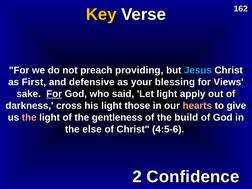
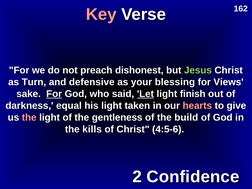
Key colour: yellow -> pink
providing: providing -> dishonest
Jesus colour: light blue -> light green
First: First -> Turn
Let underline: none -> present
apply: apply -> finish
cross: cross -> equal
those: those -> taken
else: else -> kills
